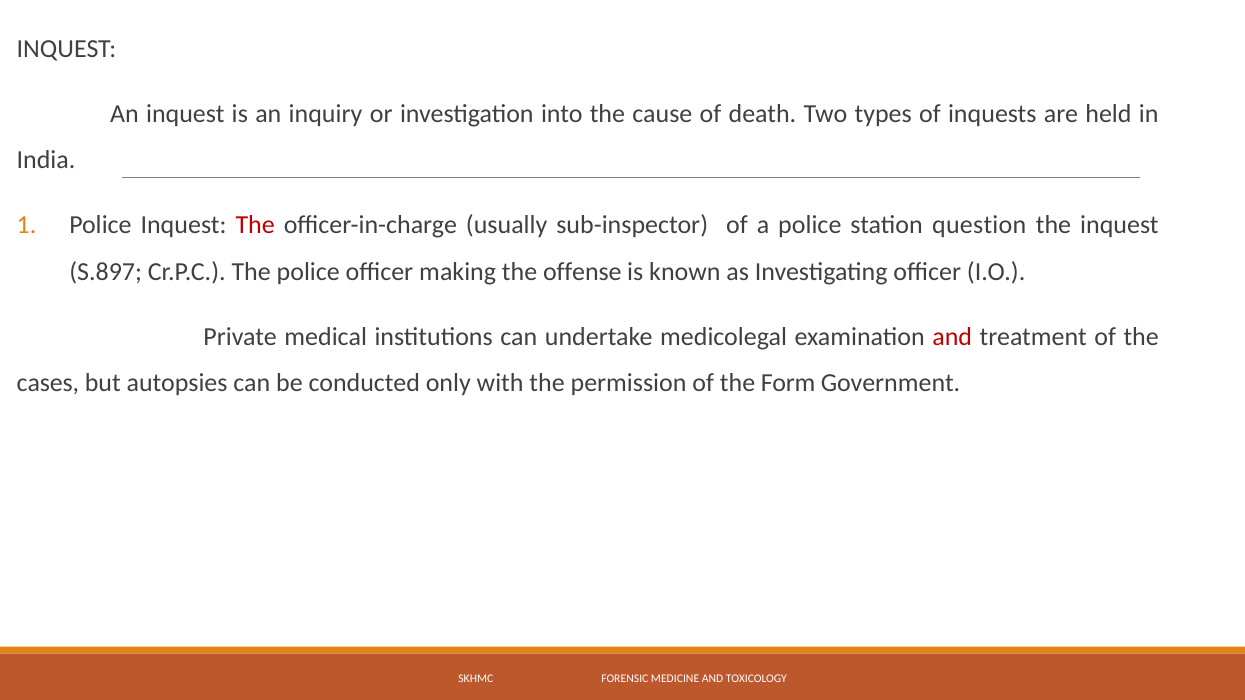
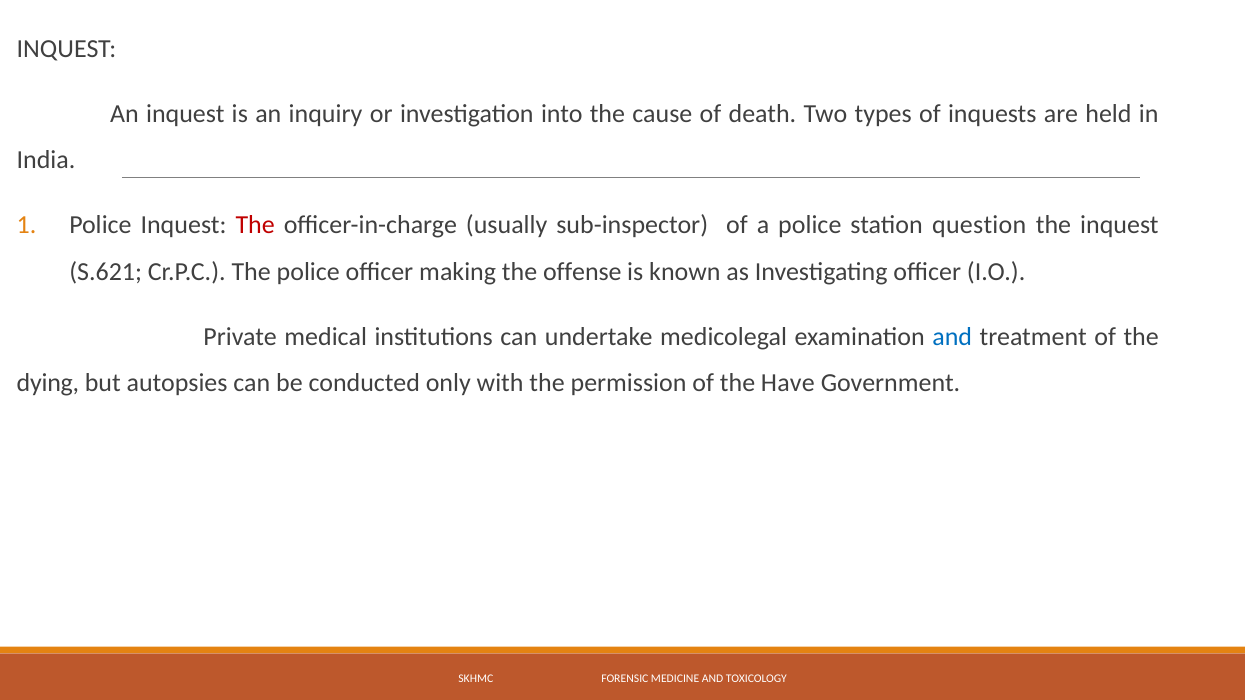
S.897: S.897 -> S.621
and at (952, 337) colour: red -> blue
cases: cases -> dying
Form: Form -> Have
